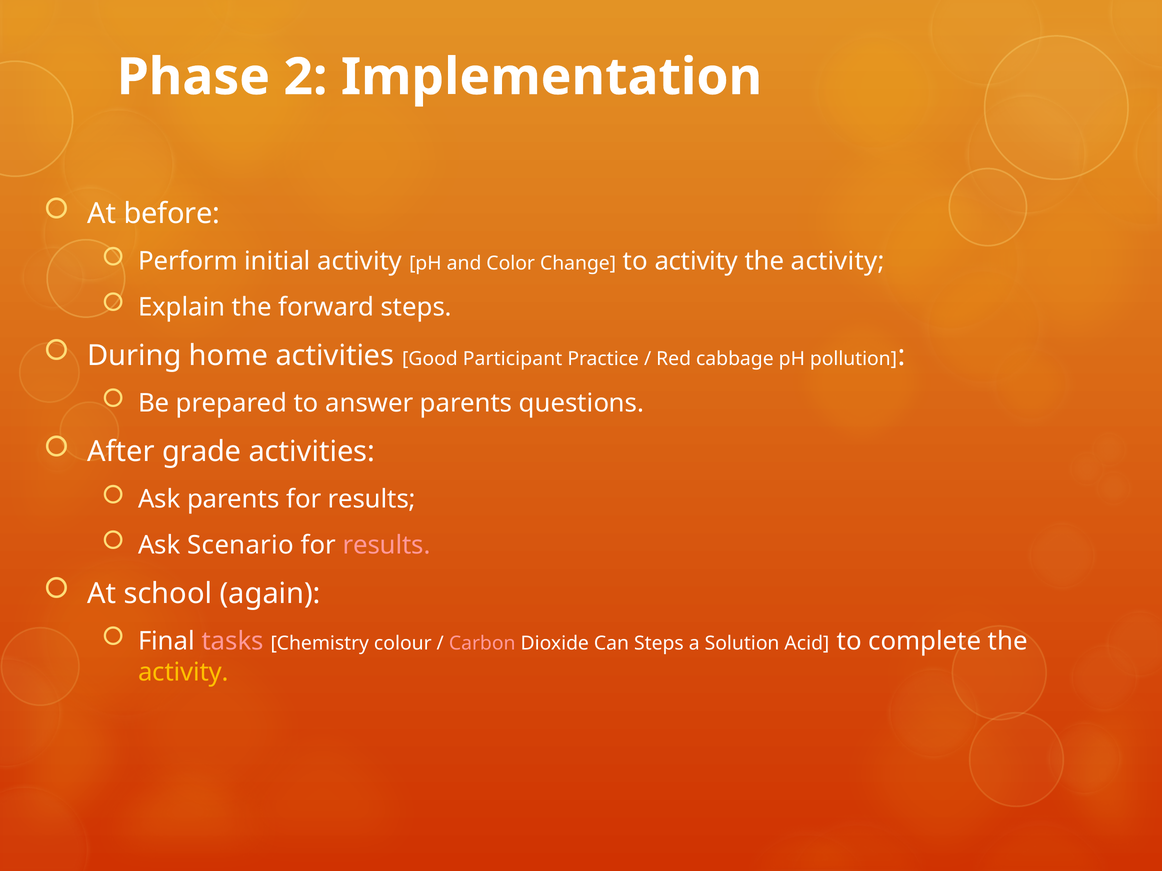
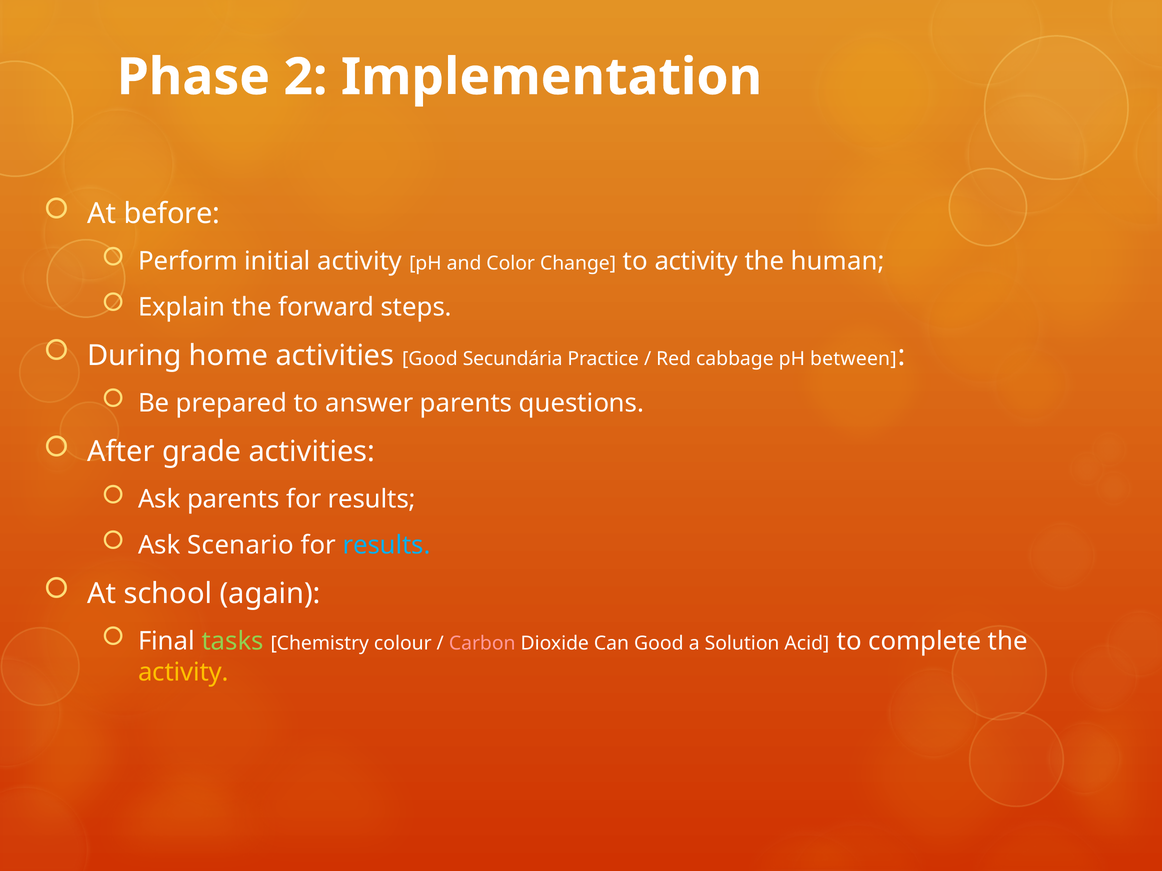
activity at (838, 261): activity -> human
Participant: Participant -> Secundária
pollution: pollution -> between
results at (387, 545) colour: pink -> light blue
tasks colour: pink -> light green
Can Steps: Steps -> Good
